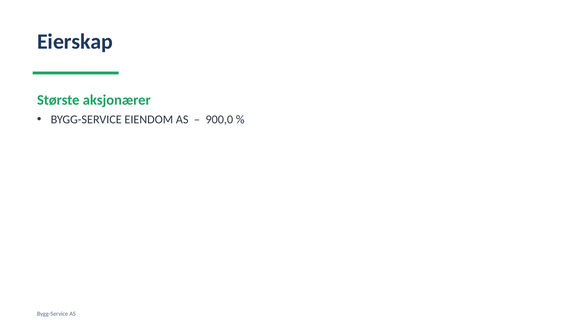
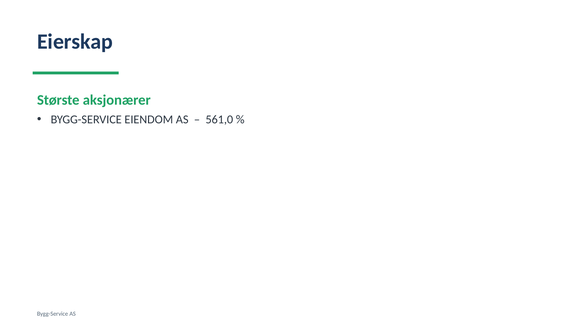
900,0: 900,0 -> 561,0
